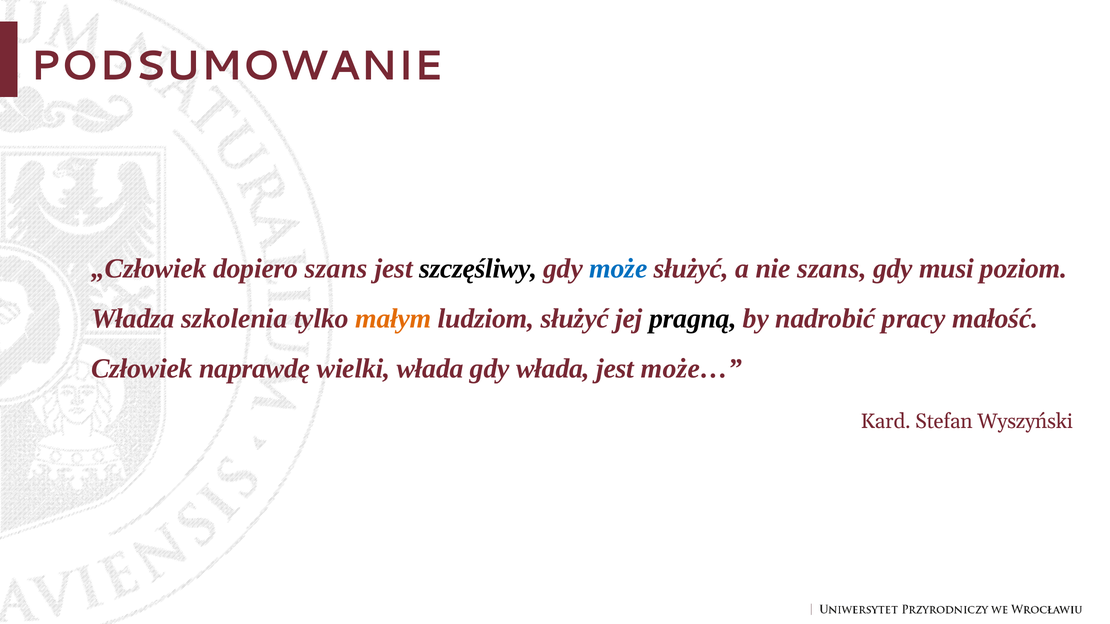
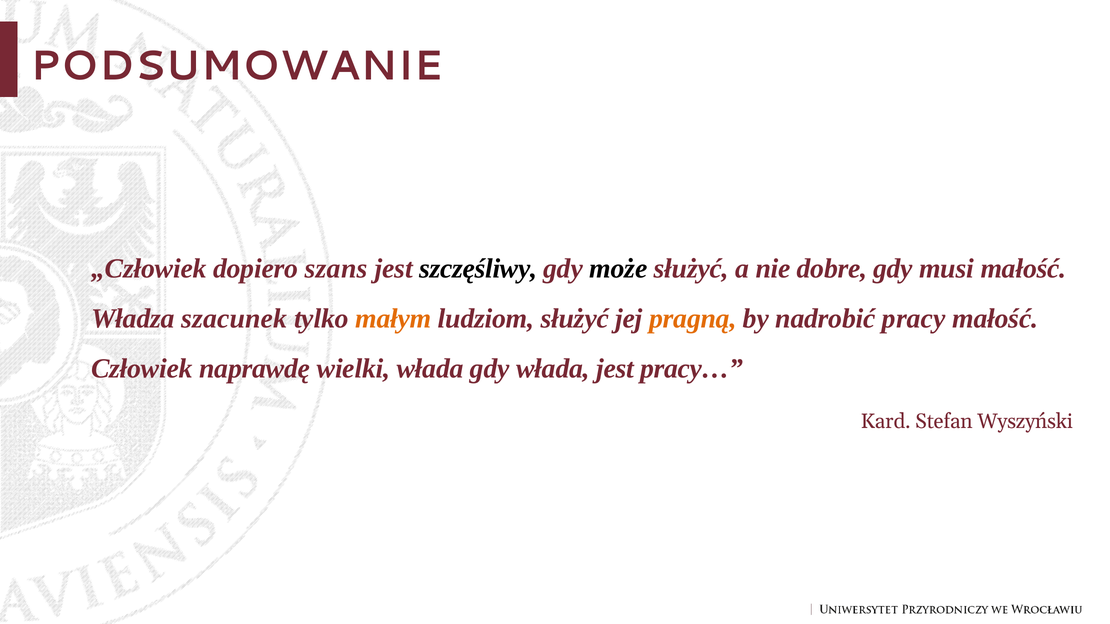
może colour: blue -> black
nie szans: szans -> dobre
musi poziom: poziom -> małość
szkolenia: szkolenia -> szacunek
pragną colour: black -> orange
może…: może… -> pracy…
